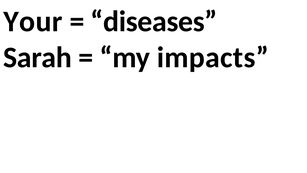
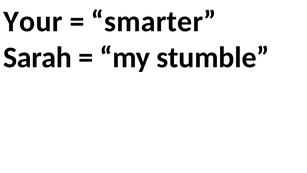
diseases: diseases -> smarter
impacts: impacts -> stumble
